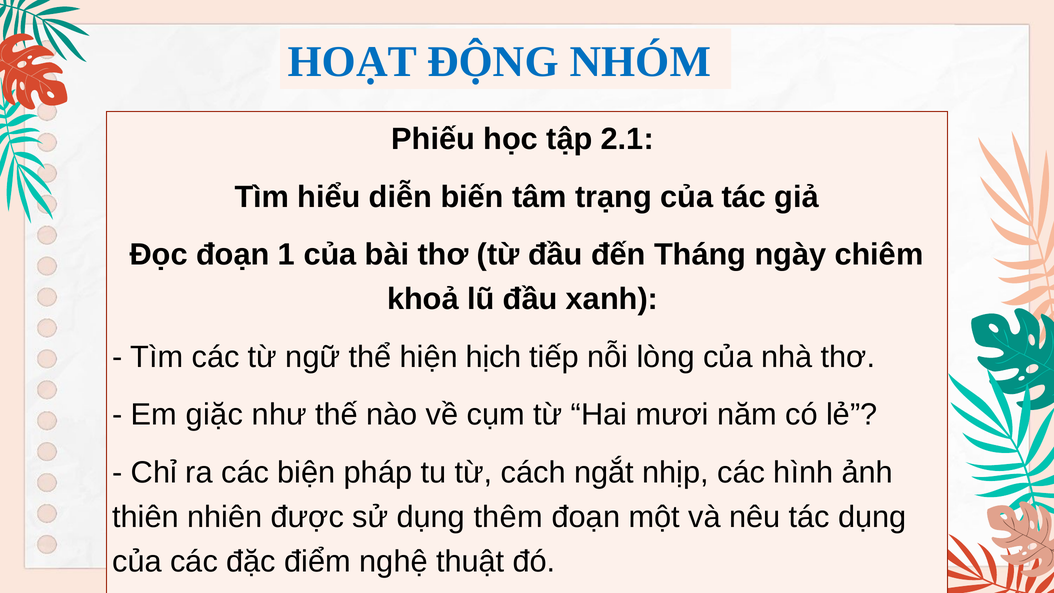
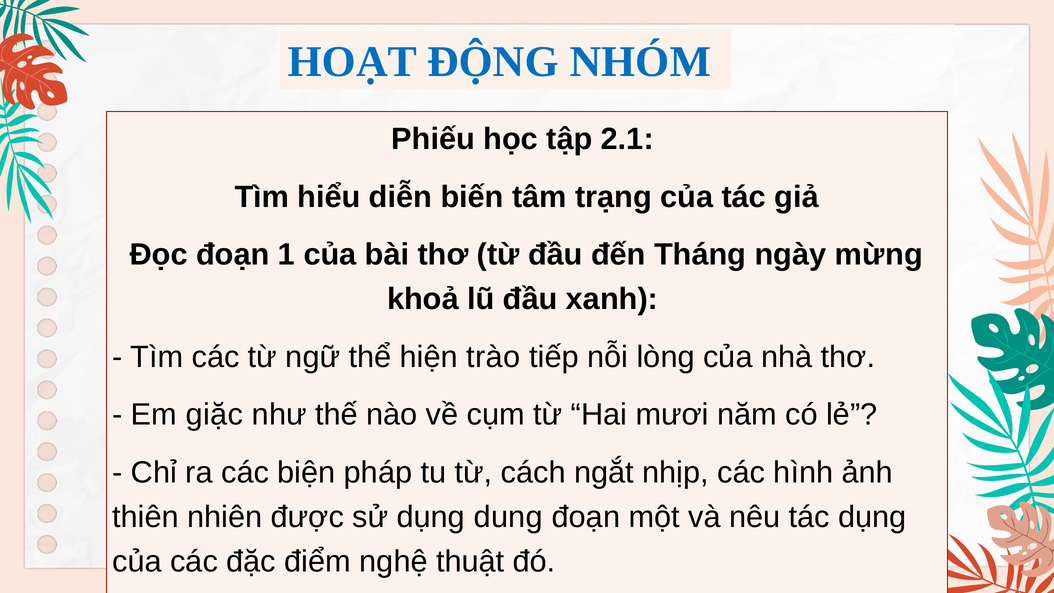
chiêm: chiêm -> mừng
hịch: hịch -> trào
thêm: thêm -> dung
